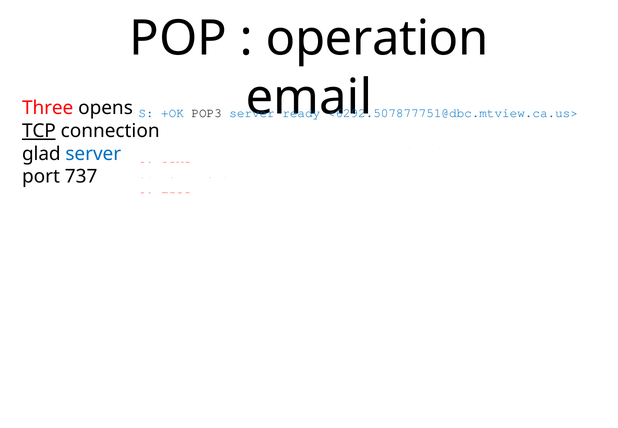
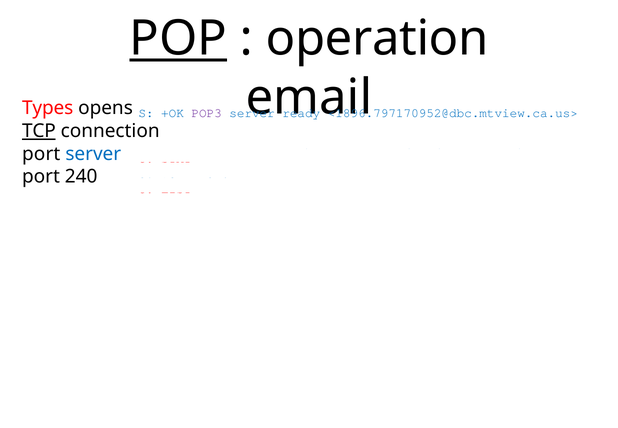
POP underline: none -> present
Three: Three -> Types
POP3 at (207, 113) colour: black -> purple
<6292.507877751@dbc.mtview.ca.us>: <6292.507877751@dbc.mtview.ca.us> -> <1896.797170952@dbc.mtview.ca.us>
glad at (41, 154): glad -> port
737: 737 -> 240
